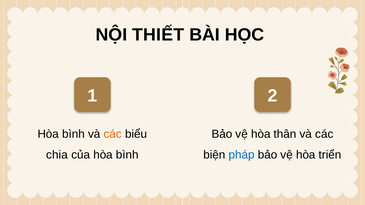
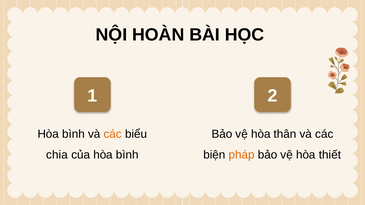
THIẾT: THIẾT -> HOÀN
pháp colour: blue -> orange
triển: triển -> thiết
